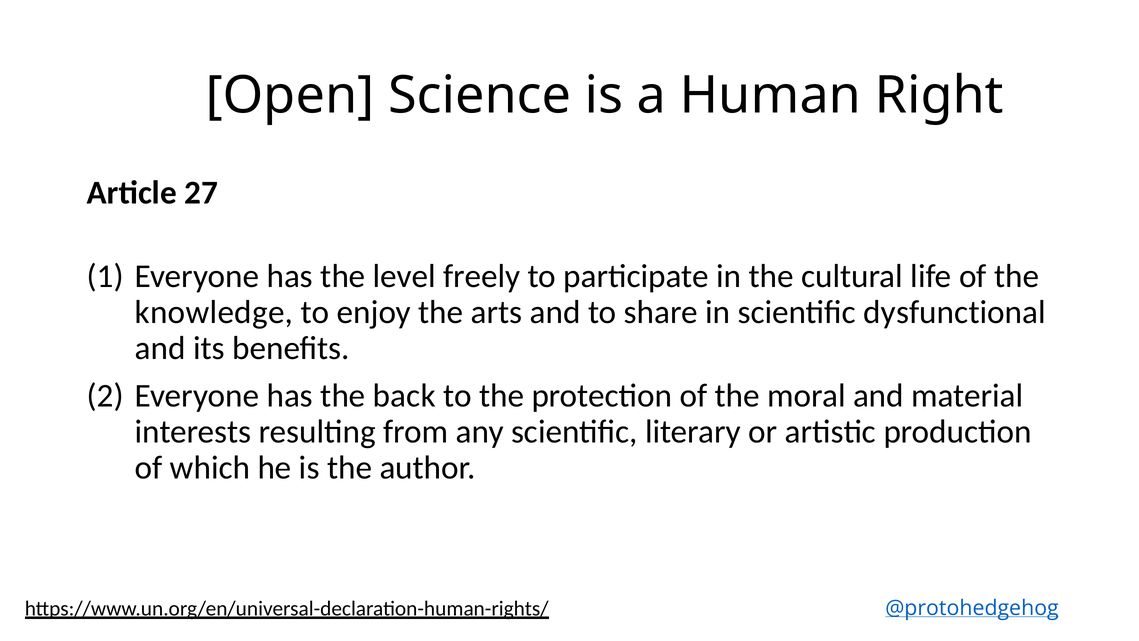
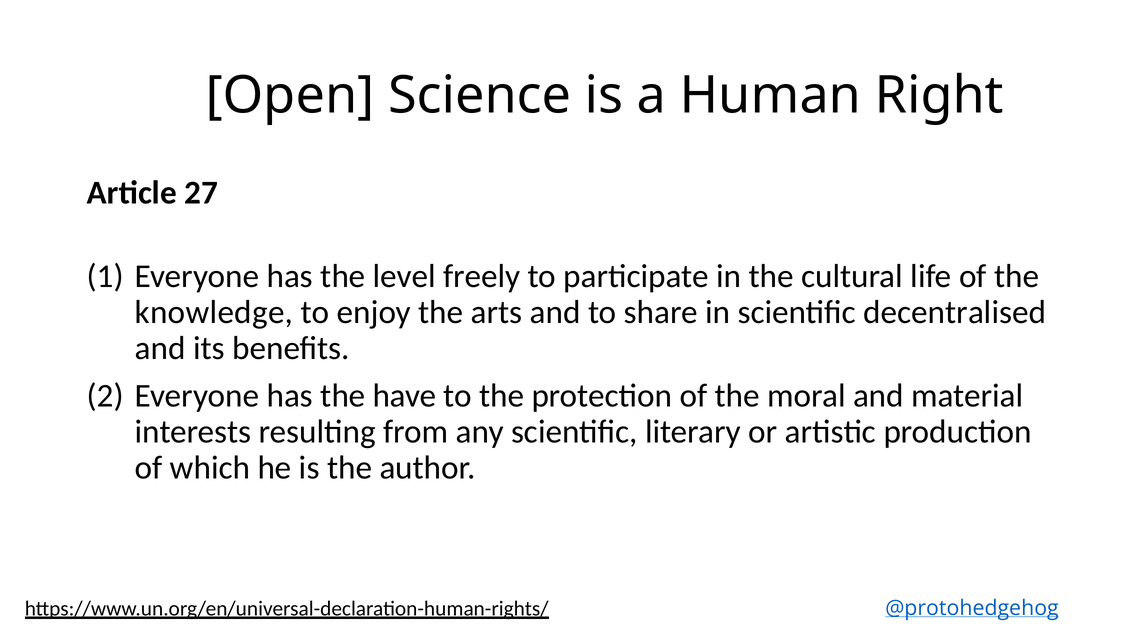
dysfunctional: dysfunctional -> decentralised
back: back -> have
